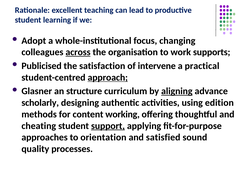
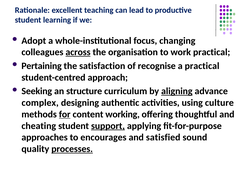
work supports: supports -> practical
Publicised: Publicised -> Pertaining
intervene: intervene -> recognise
approach underline: present -> none
Glasner: Glasner -> Seeking
scholarly: scholarly -> complex
edition: edition -> culture
for underline: none -> present
orientation: orientation -> encourages
processes underline: none -> present
